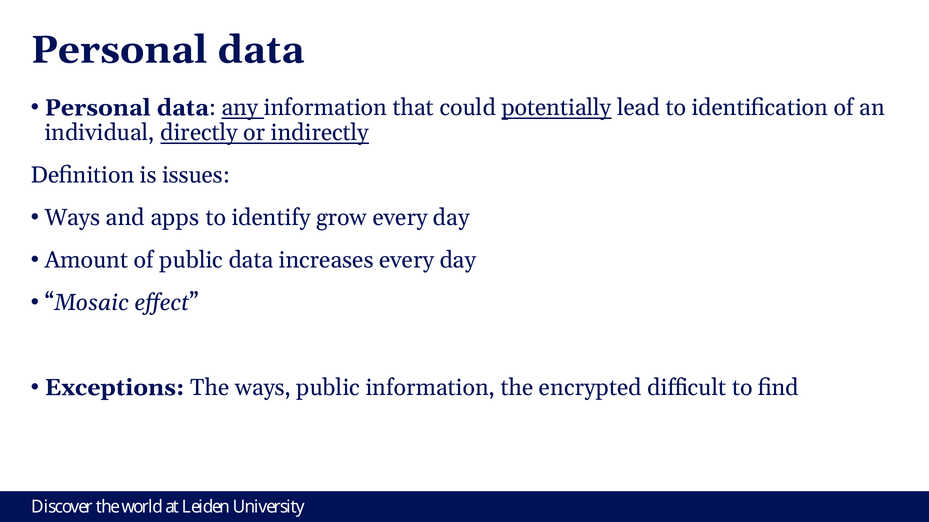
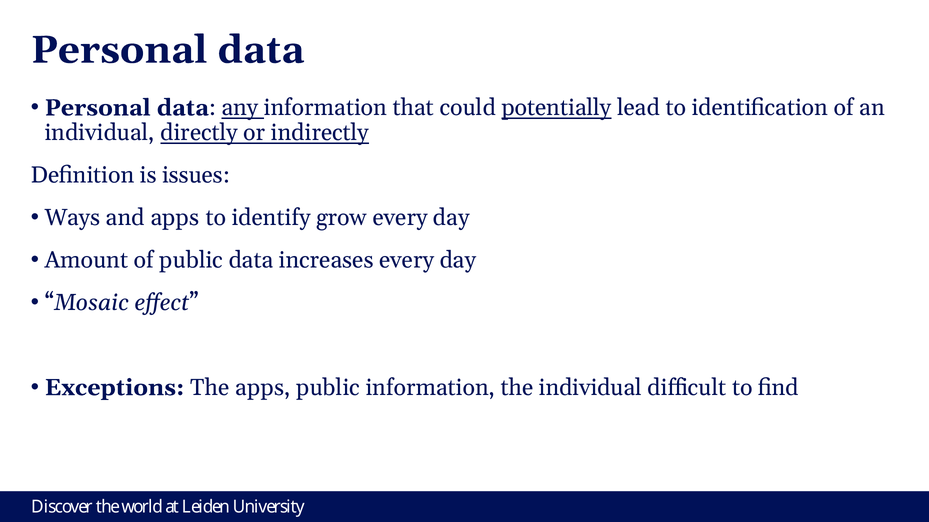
The ways: ways -> apps
the encrypted: encrypted -> individual
